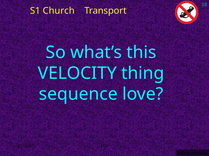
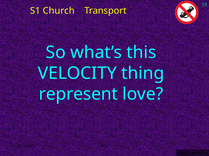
sequence: sequence -> represent
